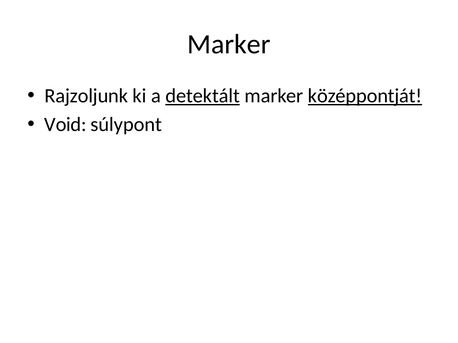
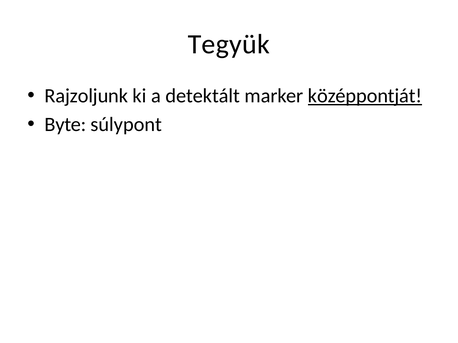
Marker at (229, 44): Marker -> Tegyük
detektált underline: present -> none
Void: Void -> Byte
